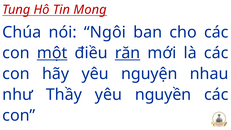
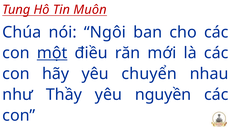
Mong: Mong -> Muôn
răn underline: present -> none
nguyện: nguyện -> chuyển
